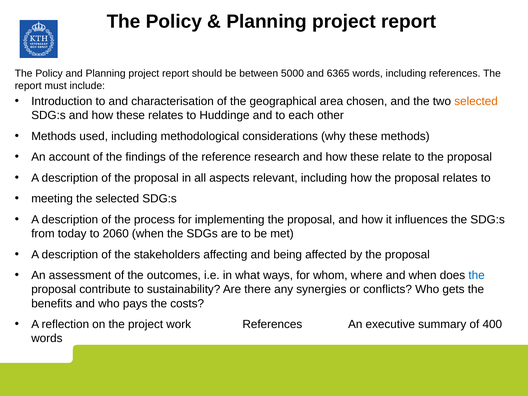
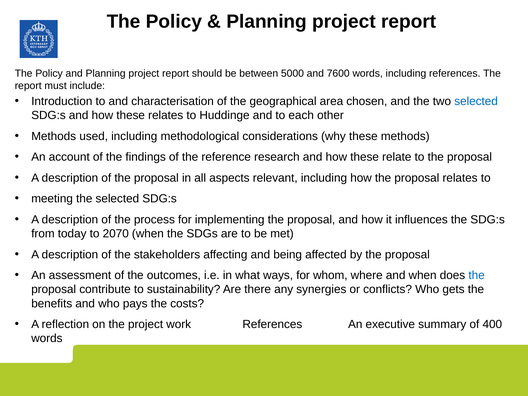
6365: 6365 -> 7600
selected at (476, 101) colour: orange -> blue
2060: 2060 -> 2070
